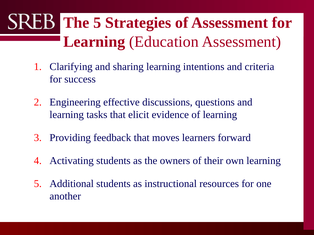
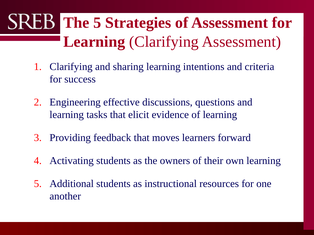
Learning Education: Education -> Clarifying
